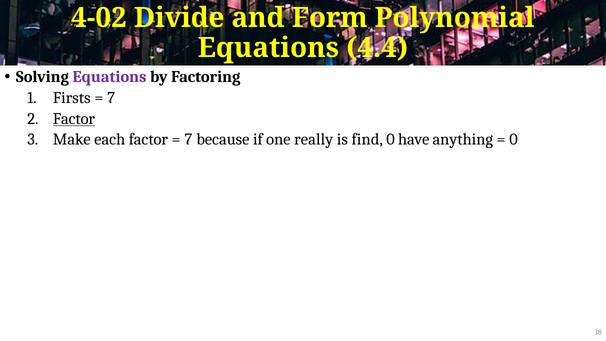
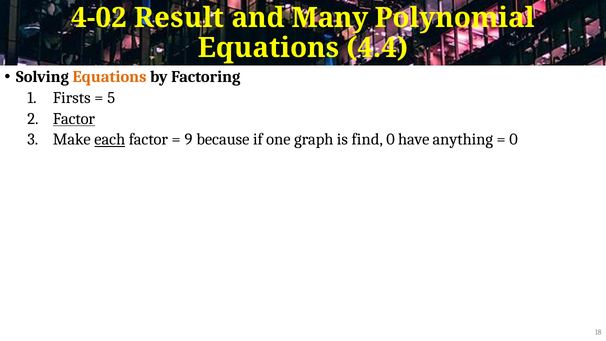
Divide: Divide -> Result
Form: Form -> Many
Equations at (110, 77) colour: purple -> orange
7 at (111, 98): 7 -> 5
each underline: none -> present
7 at (188, 140): 7 -> 9
really: really -> graph
